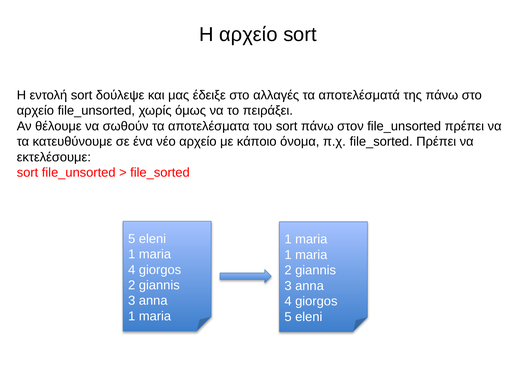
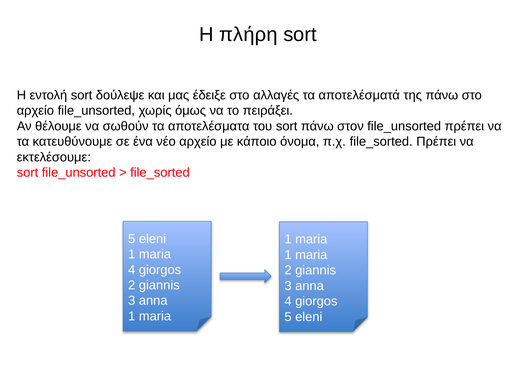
Η αρχείο: αρχείο -> πλήρη
